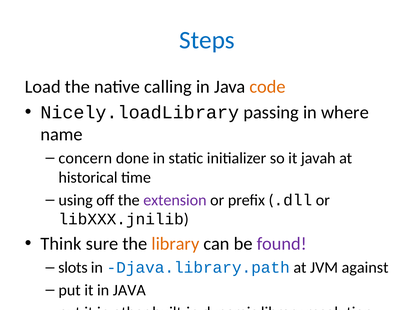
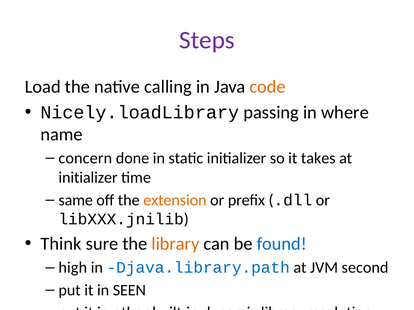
Steps colour: blue -> purple
javah: javah -> takes
historical at (88, 178): historical -> initializer
using: using -> same
extension colour: purple -> orange
found colour: purple -> blue
slots: slots -> high
against: against -> second
it in JAVA: JAVA -> SEEN
